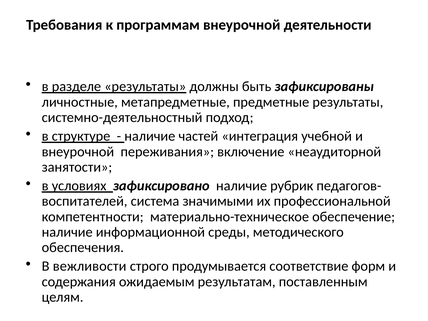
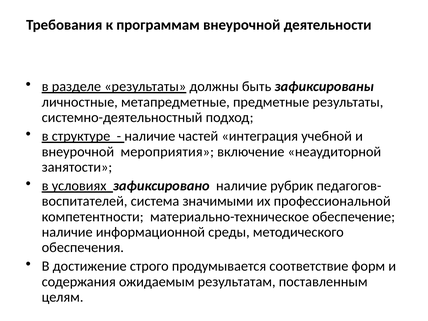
переживания: переживания -> мероприятия
вежливости: вежливости -> достижение
